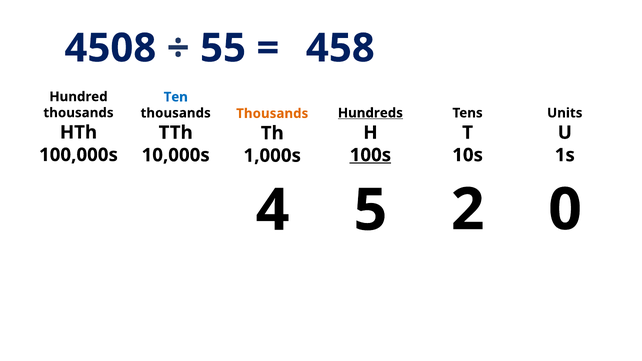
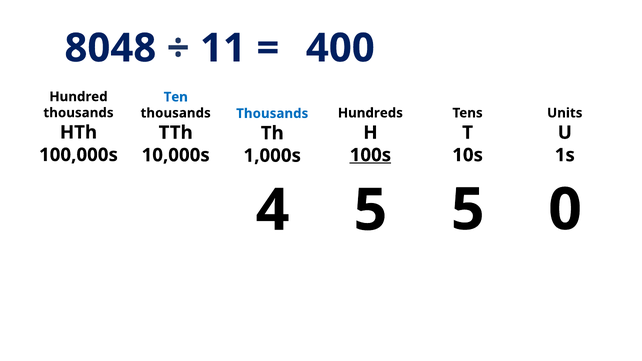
4508: 4508 -> 8048
55: 55 -> 11
458: 458 -> 400
Hundreds underline: present -> none
Thousands at (272, 114) colour: orange -> blue
5 2: 2 -> 5
